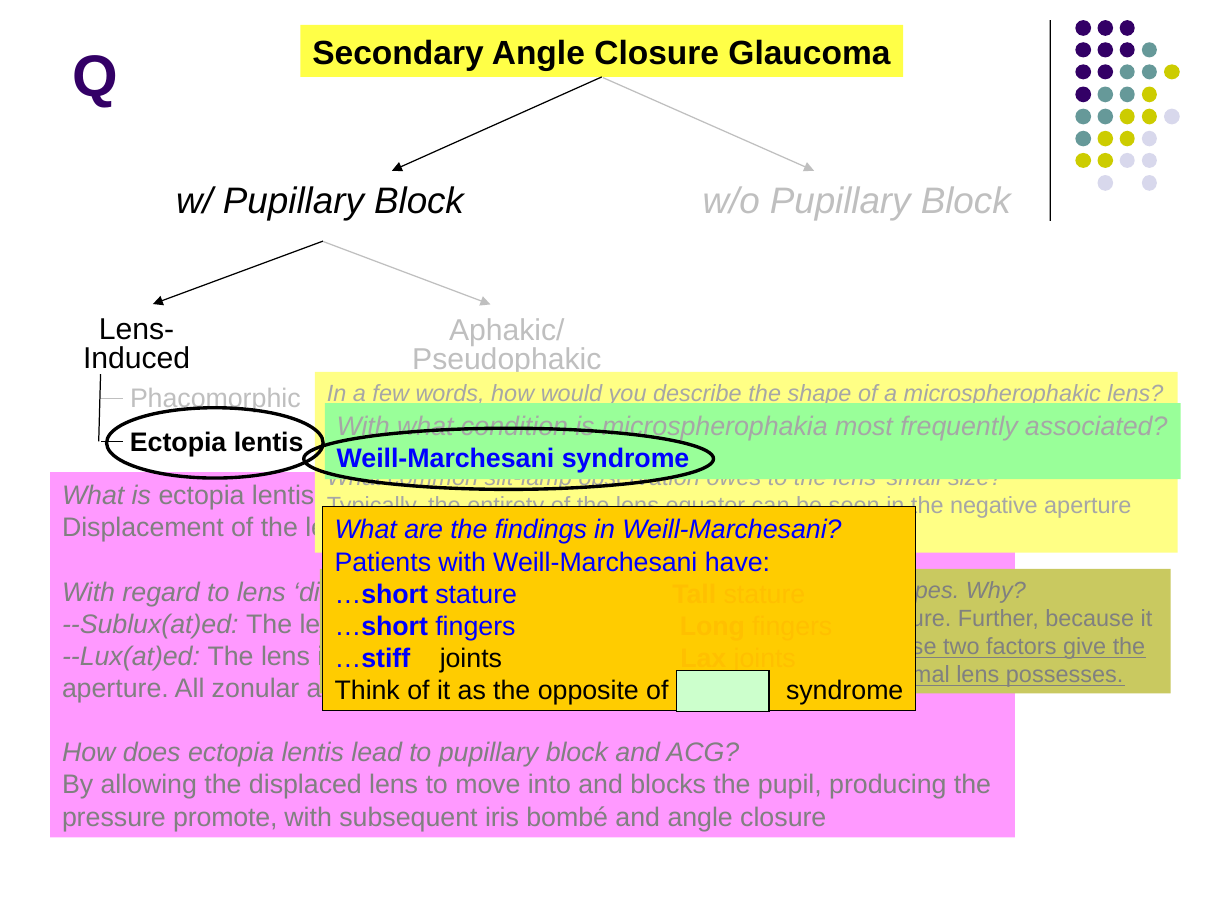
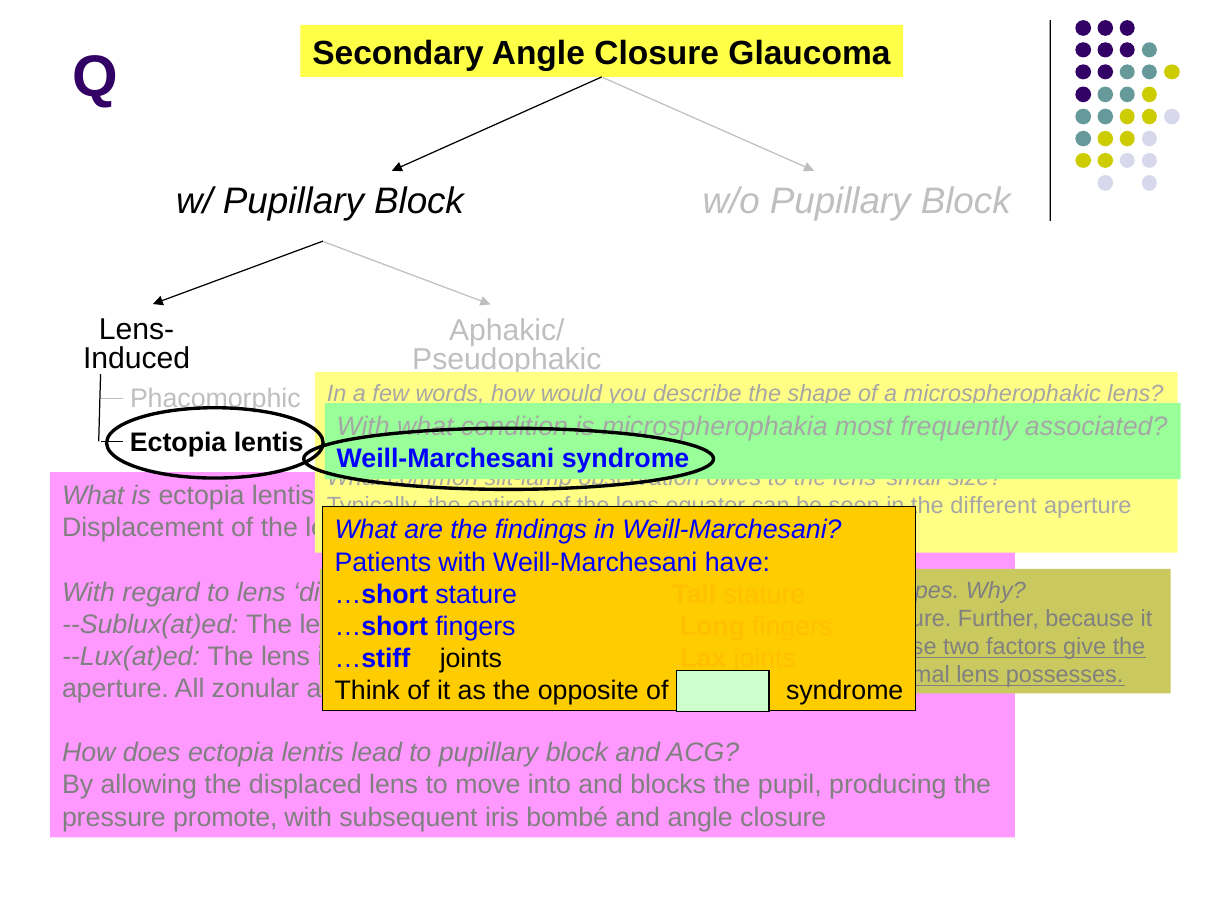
negative: negative -> different
